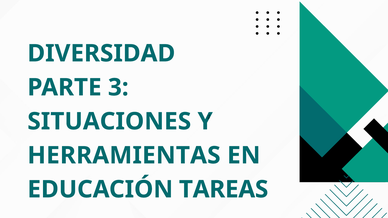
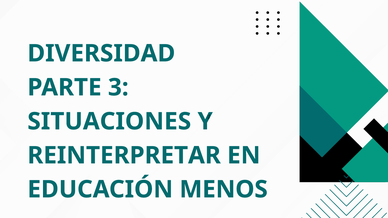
HERRAMIENTAS: HERRAMIENTAS -> REINTERPRETAR
TAREAS: TAREAS -> MENOS
